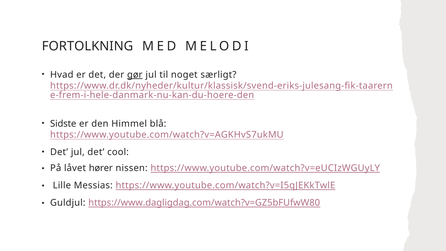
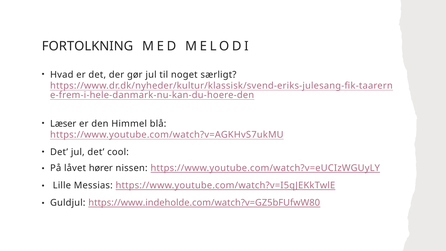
gør underline: present -> none
Sidste: Sidste -> Læser
https://www.dagligdag.com/watch?v=GZ5bFUfwW80: https://www.dagligdag.com/watch?v=GZ5bFUfwW80 -> https://www.indeholde.com/watch?v=GZ5bFUfwW80
